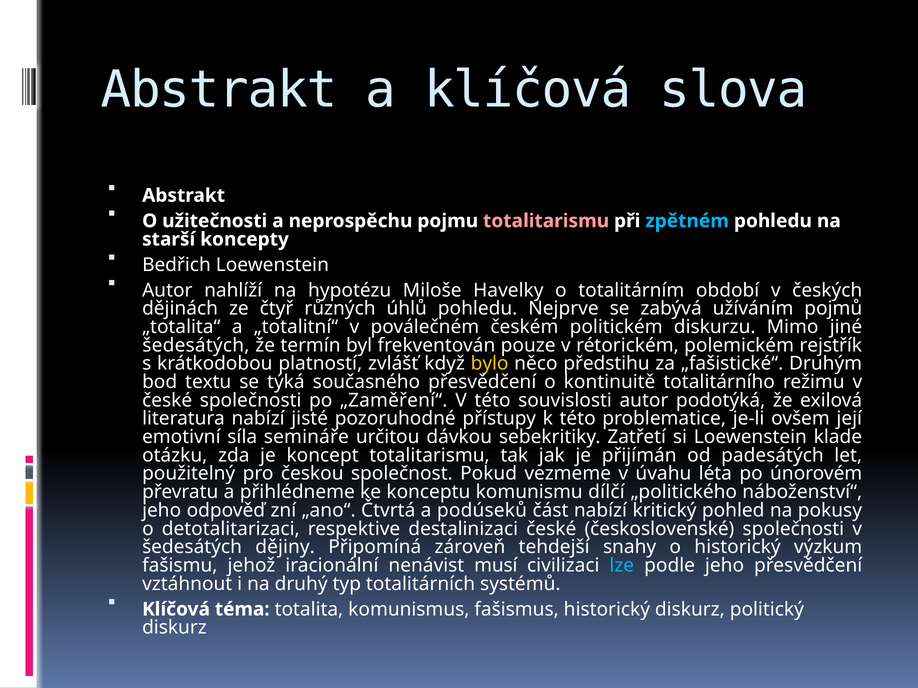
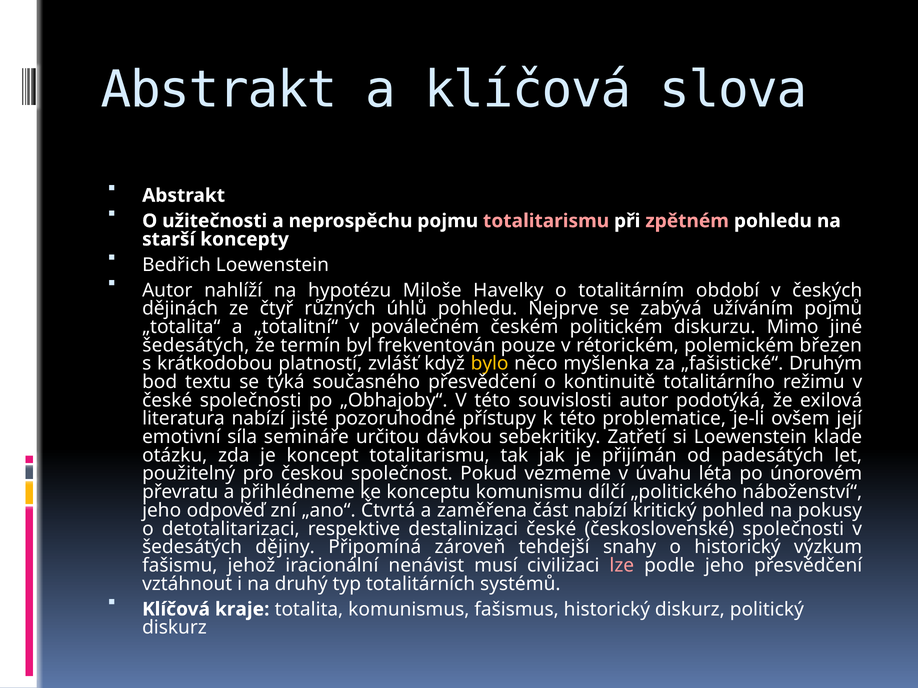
zpětném colour: light blue -> pink
rejstřík: rejstřík -> březen
předstihu: předstihu -> myšlenka
„Zaměření“: „Zaměření“ -> „Obhajoby“
podúseků: podúseků -> zaměřena
lze colour: light blue -> pink
téma: téma -> kraje
